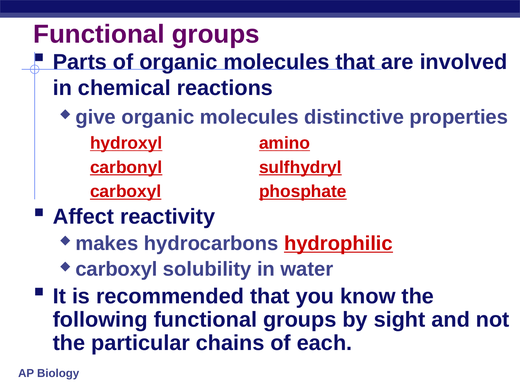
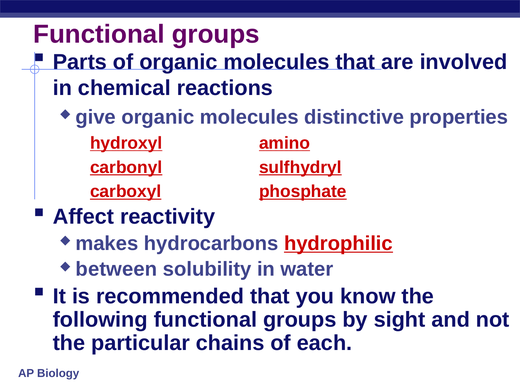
carboxyl at (117, 269): carboxyl -> between
